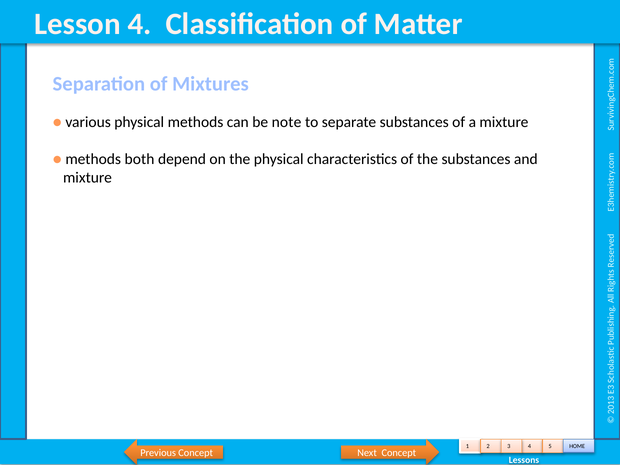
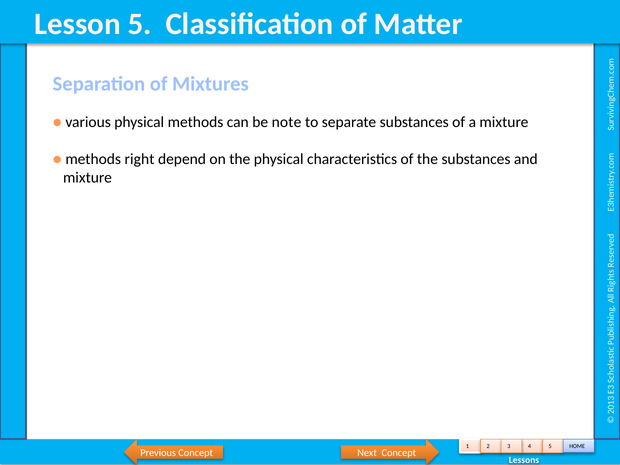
Lesson 4: 4 -> 5
both: both -> right
